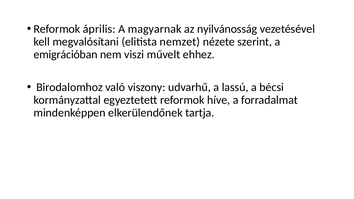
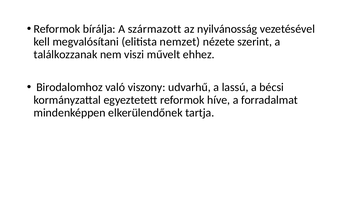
április: április -> bírálja
magyarnak: magyarnak -> származott
emigrációban: emigrációban -> találkozzanak
